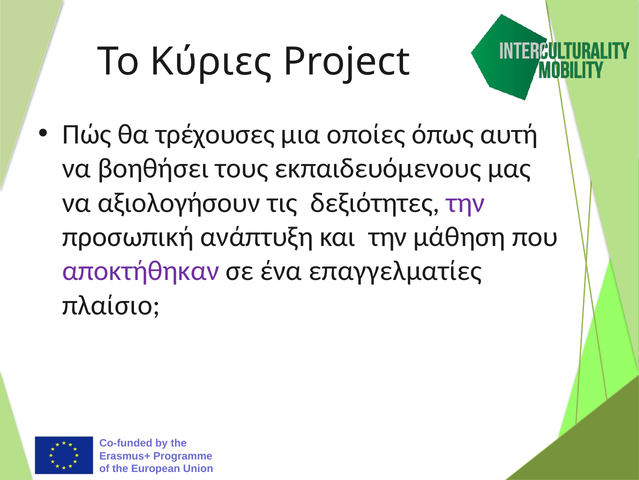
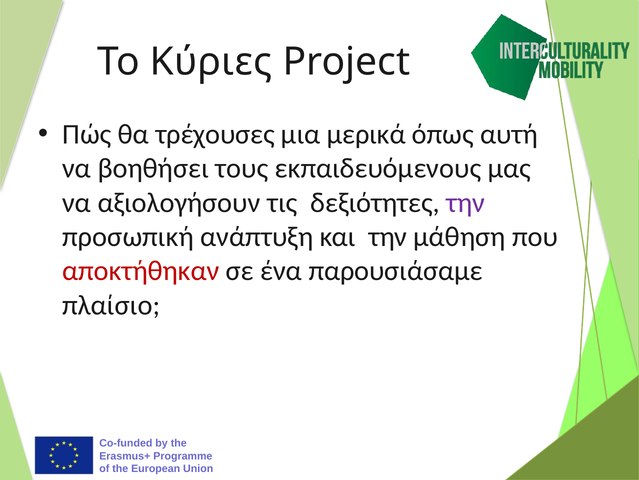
οποίες: οποίες -> μερικά
αποκτήθηκαν colour: purple -> red
επαγγελματίες: επαγγελματίες -> παρουσιάσαμε
